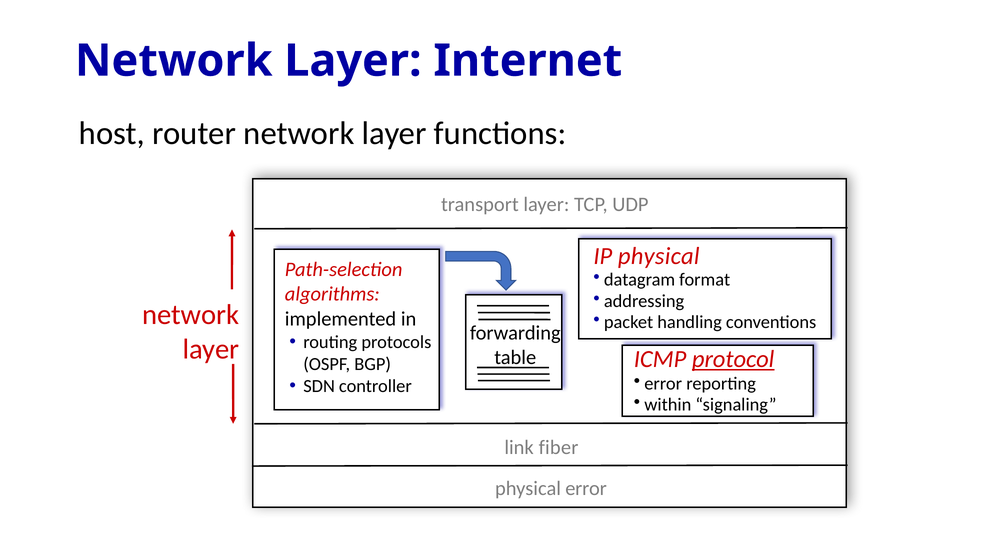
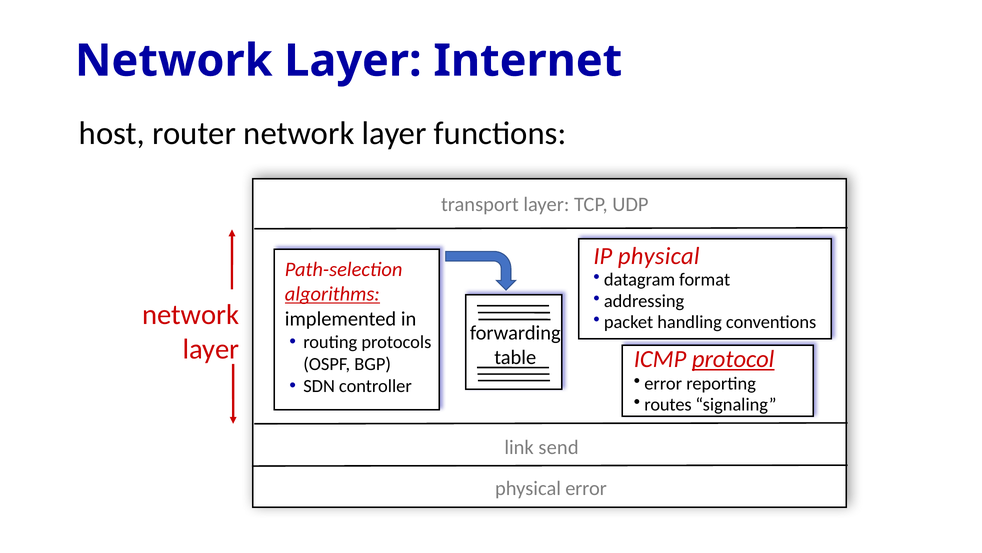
algorithms underline: none -> present
within: within -> routes
fiber: fiber -> send
